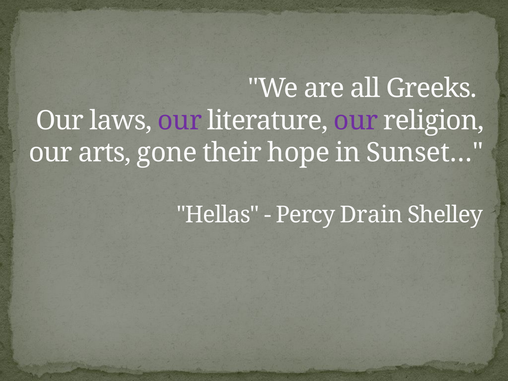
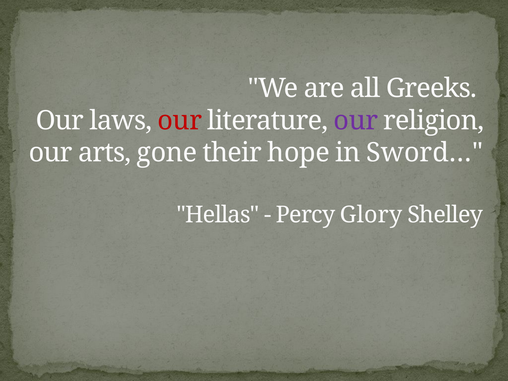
our at (180, 121) colour: purple -> red
Sunset…: Sunset… -> Sword…
Drain: Drain -> Glory
